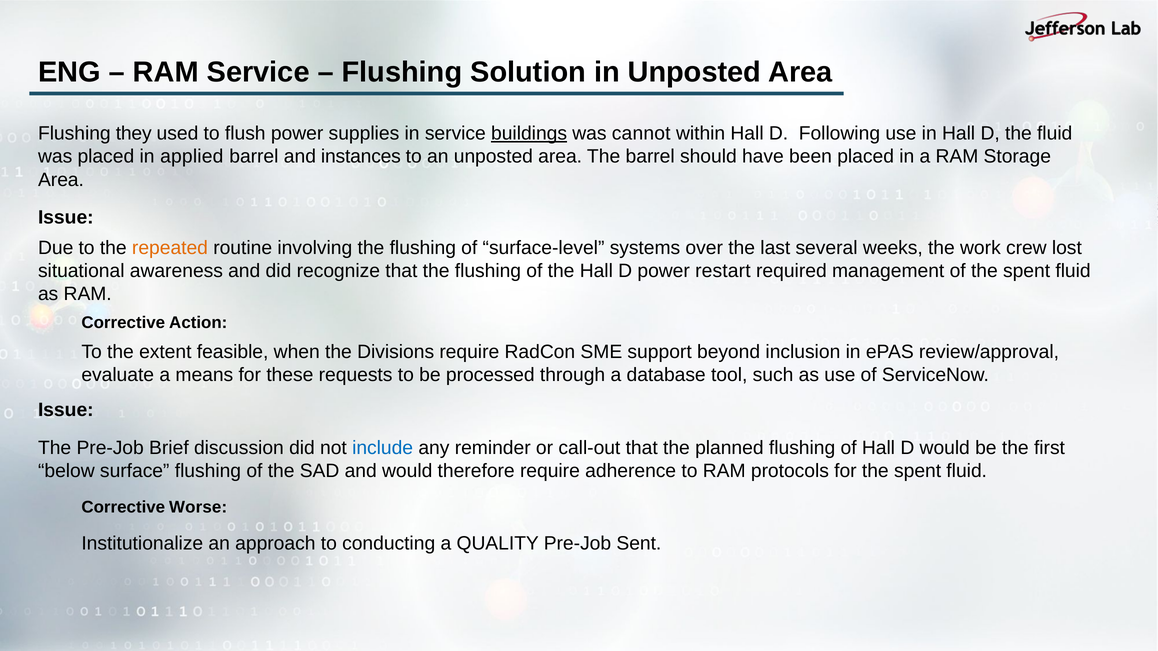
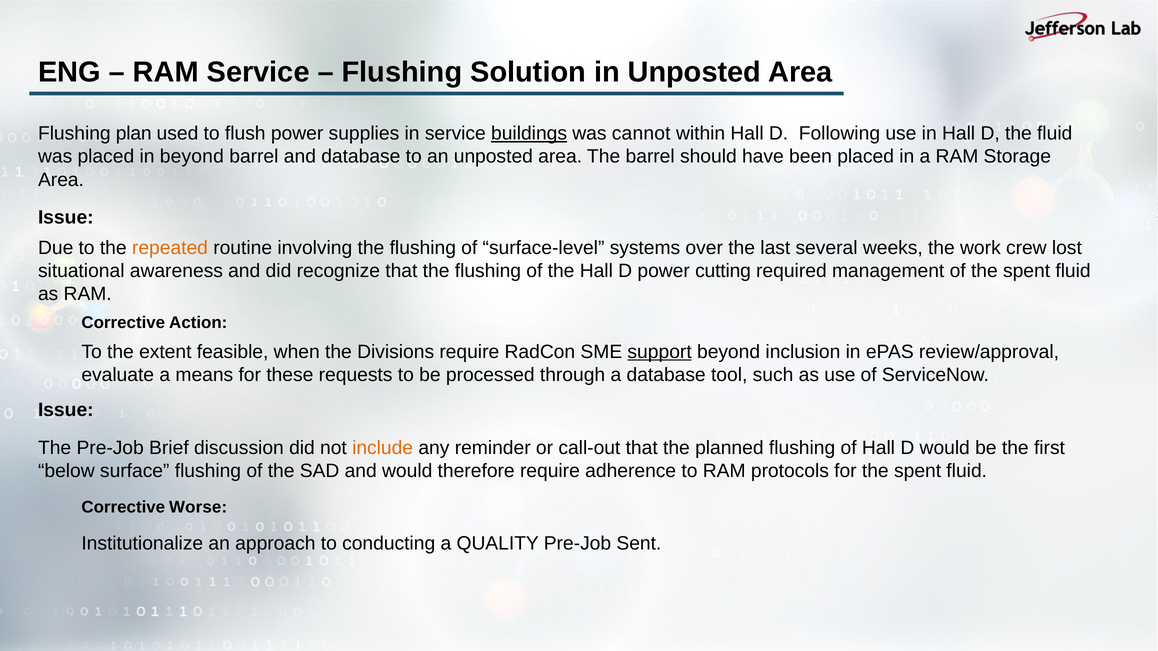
they: they -> plan
in applied: applied -> beyond
and instances: instances -> database
restart: restart -> cutting
support underline: none -> present
include colour: blue -> orange
